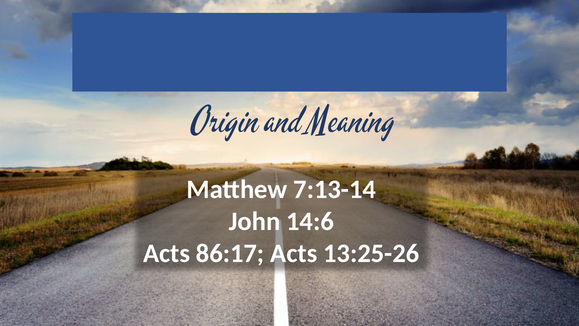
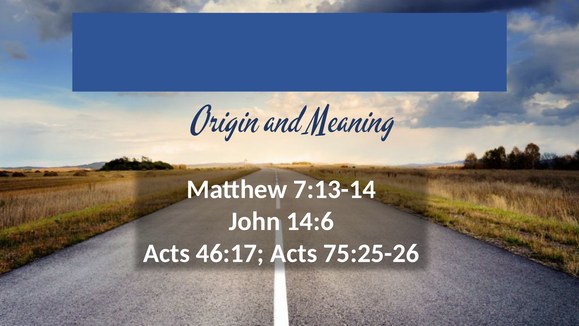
86:17: 86:17 -> 46:17
13:25-26: 13:25-26 -> 75:25-26
